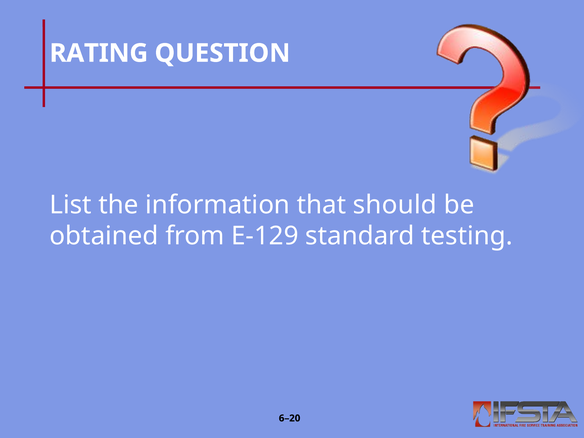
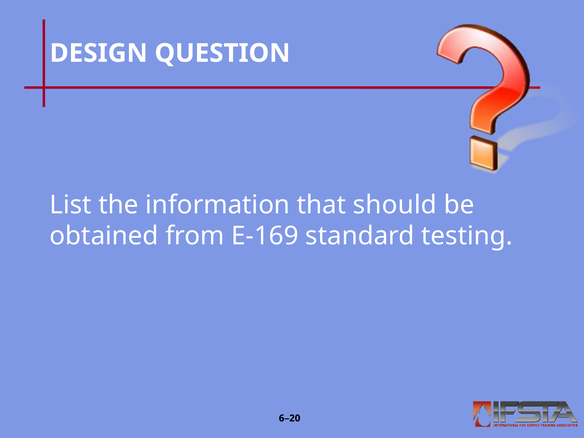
RATING: RATING -> DESIGN
E-129: E-129 -> E-169
